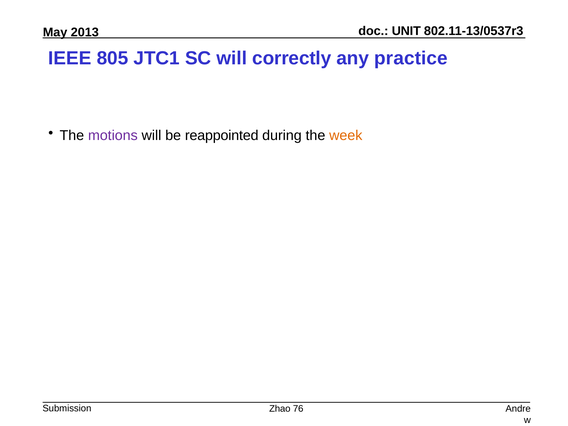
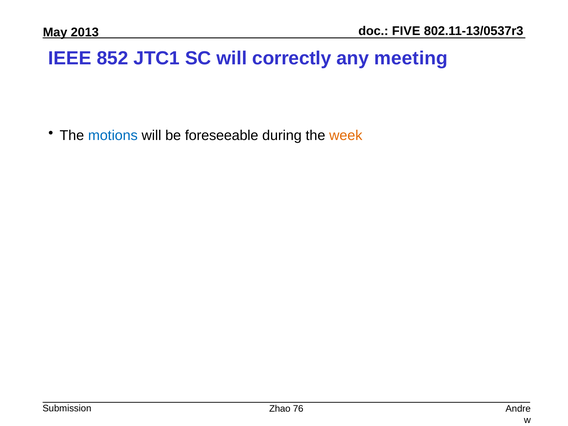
UNIT: UNIT -> FIVE
805: 805 -> 852
practice: practice -> meeting
motions colour: purple -> blue
reappointed: reappointed -> foreseeable
